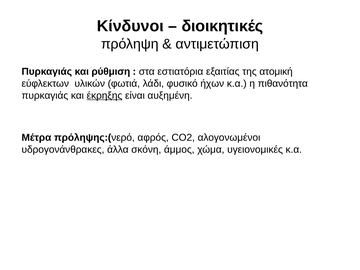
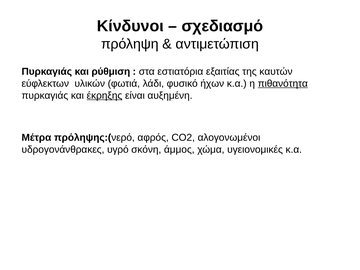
διοικητικές: διοικητικές -> σχεδιασμό
ατομική: ατομική -> καυτών
πιθανότητα underline: none -> present
άλλα: άλλα -> υγρό
